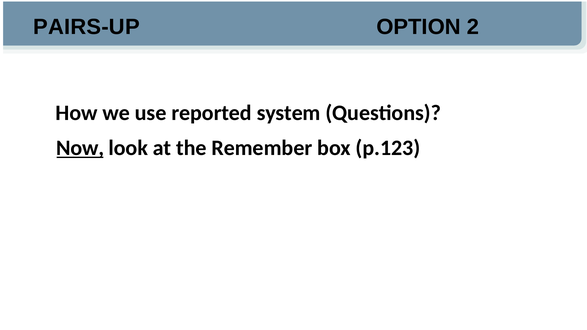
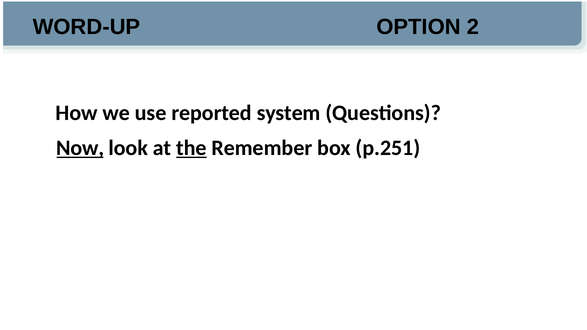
PAIRS-UP: PAIRS-UP -> WORD-UP
the underline: none -> present
p.123: p.123 -> p.251
